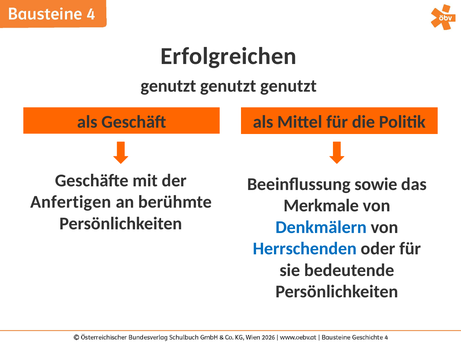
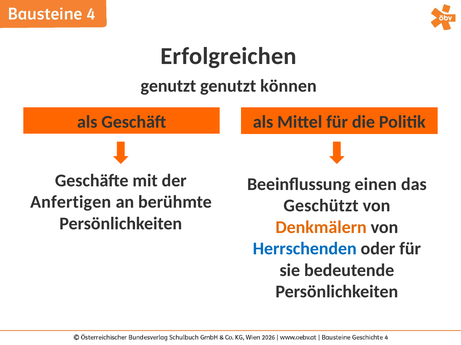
genutzt at (288, 86): genutzt -> können
sowie: sowie -> einen
Merkmale: Merkmale -> Geschützt
Denkmälern colour: blue -> orange
